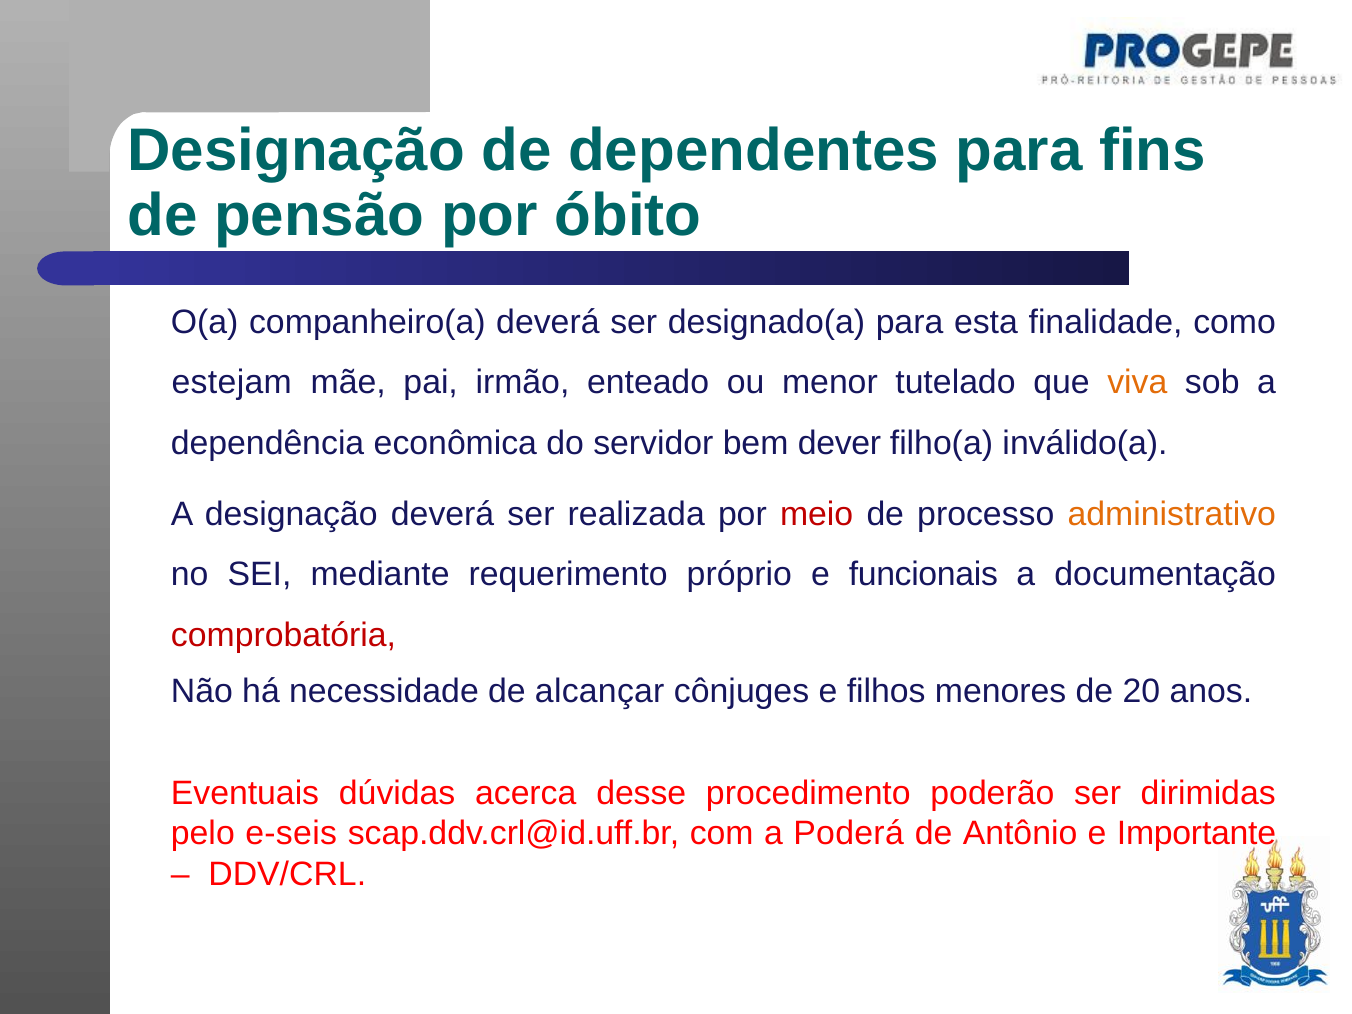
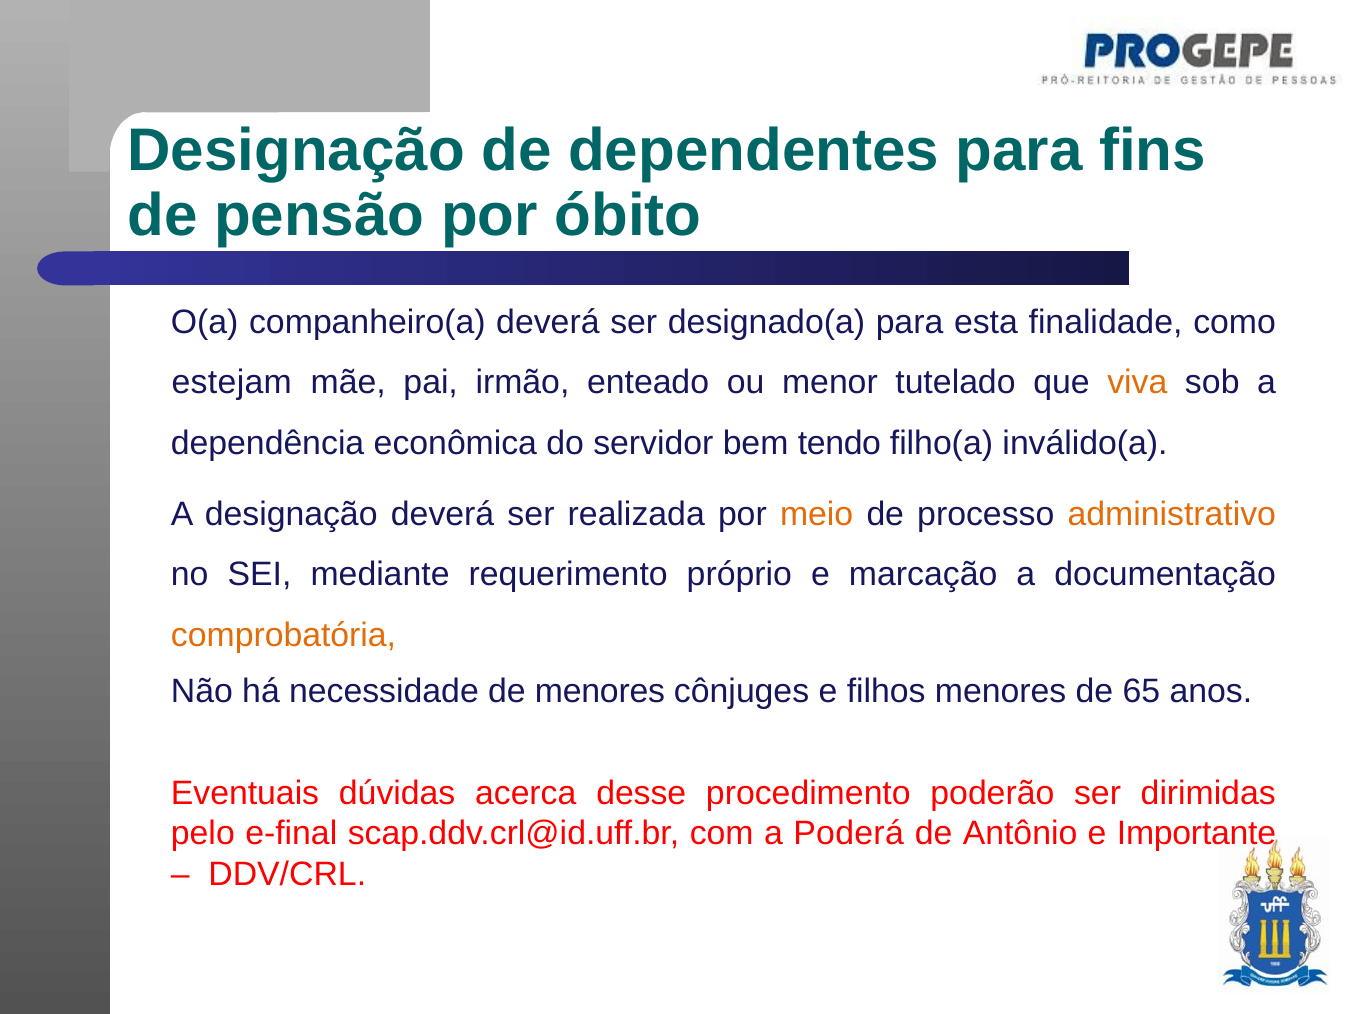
dever: dever -> tendo
meio colour: red -> orange
funcionais: funcionais -> marcação
comprobatória colour: red -> orange
de alcançar: alcançar -> menores
20: 20 -> 65
e-seis: e-seis -> e-final
